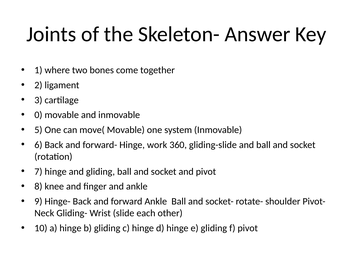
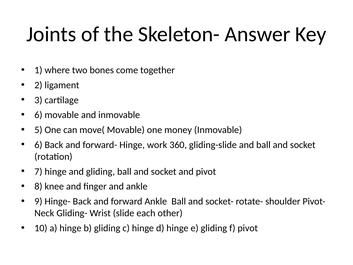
0 at (38, 115): 0 -> 6
system: system -> money
